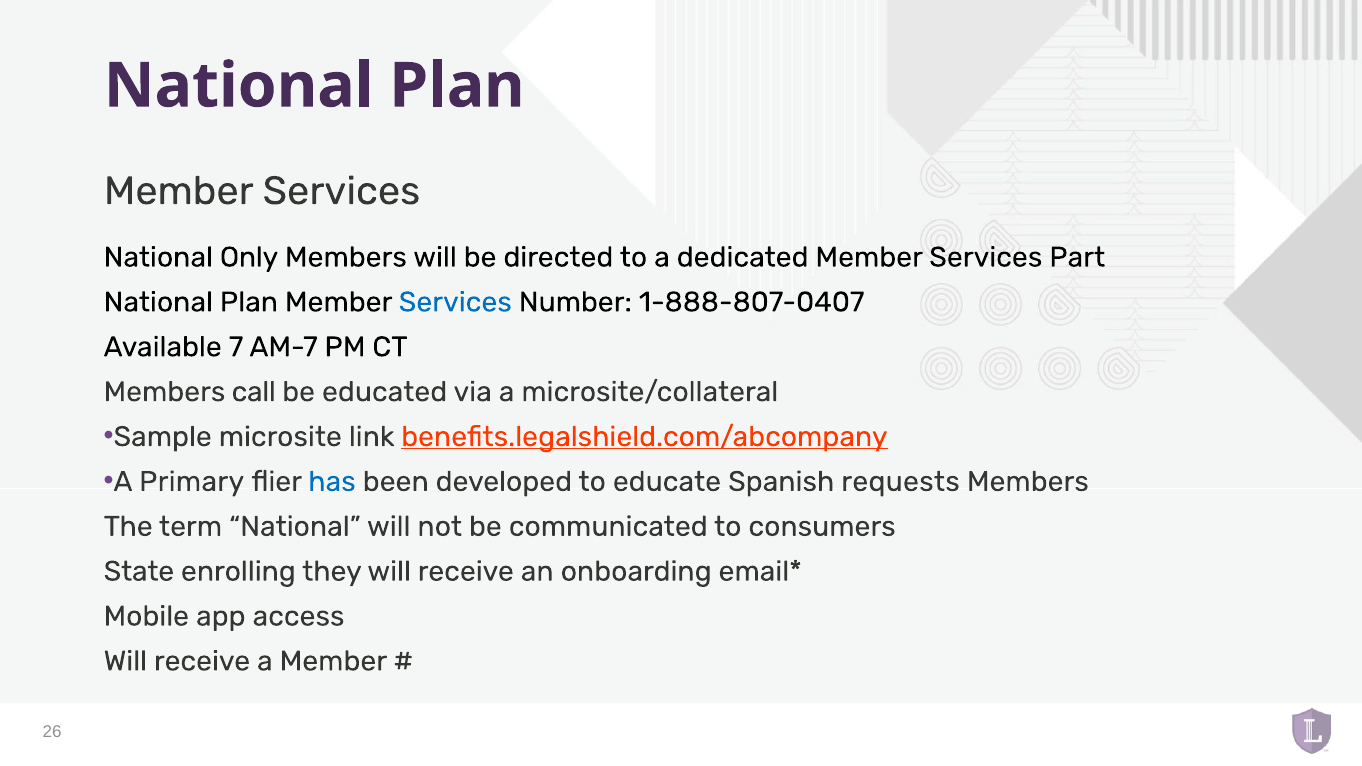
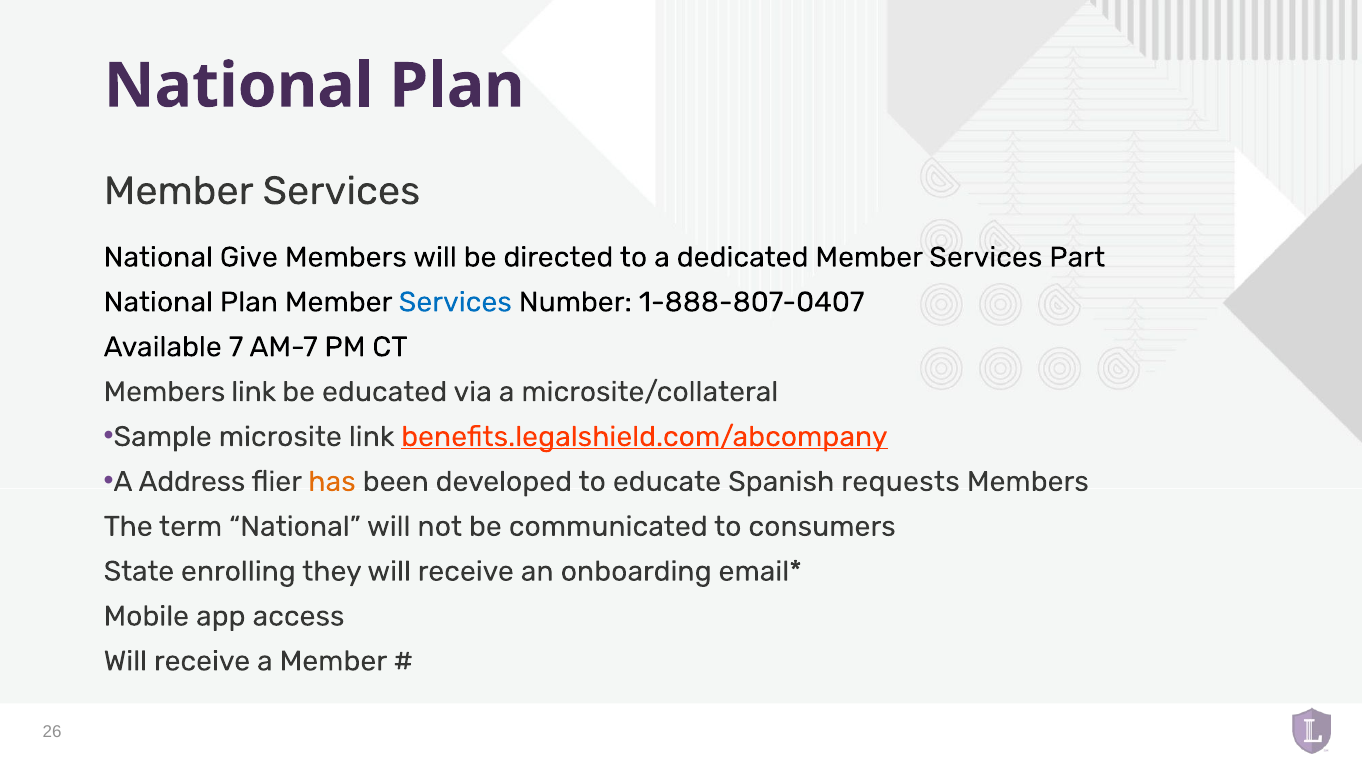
Only: Only -> Give
Members call: call -> link
Primary: Primary -> Address
has colour: blue -> orange
